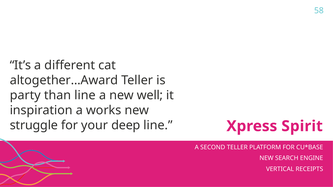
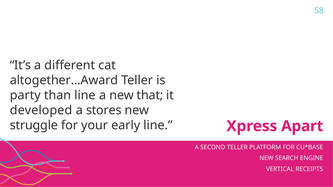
well: well -> that
inspiration: inspiration -> developed
works: works -> stores
deep: deep -> early
Spirit: Spirit -> Apart
